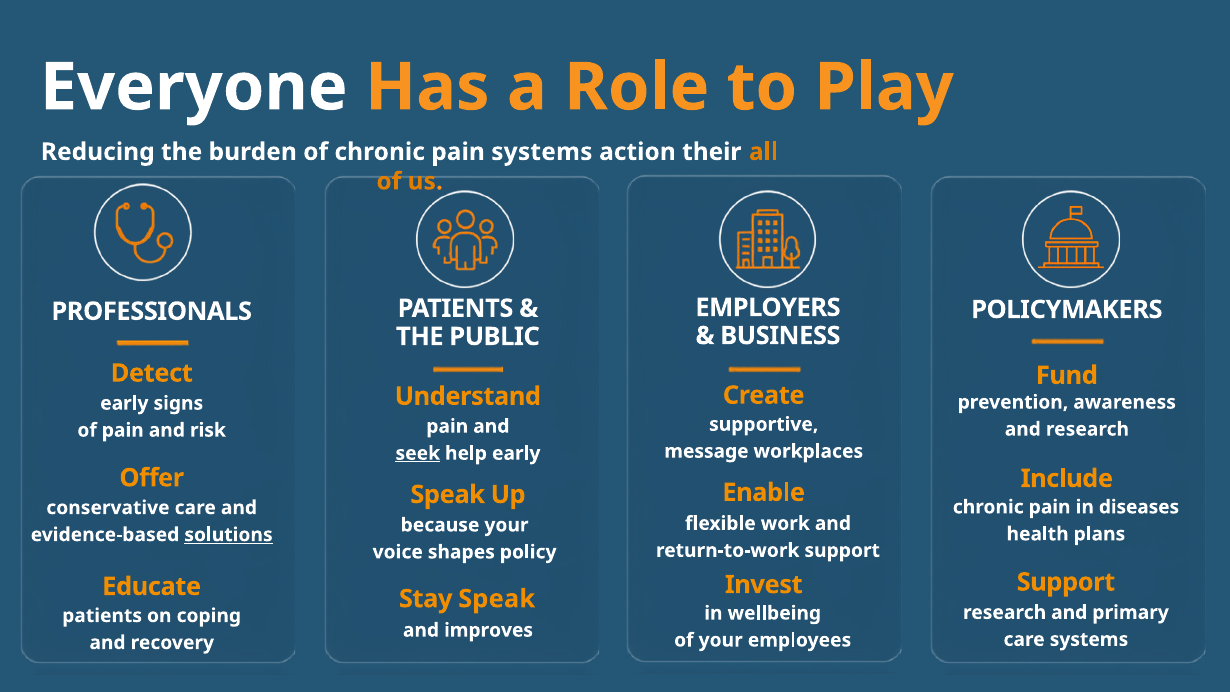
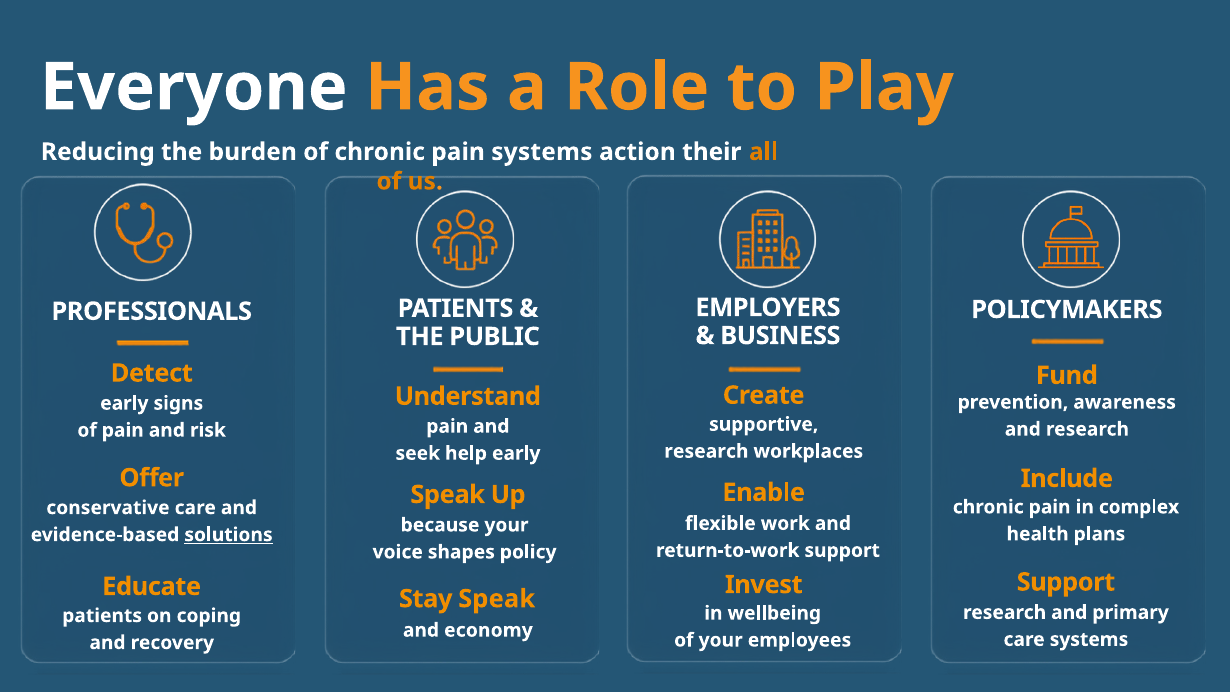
message at (706, 451): message -> research
seek underline: present -> none
diseases: diseases -> complex
improves: improves -> economy
